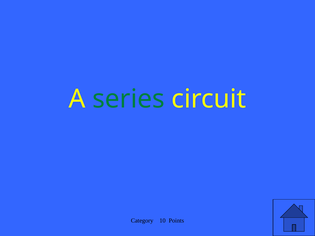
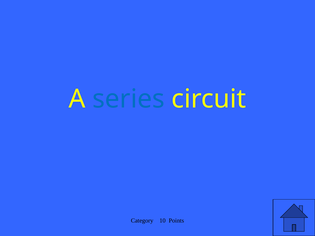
series colour: green -> blue
